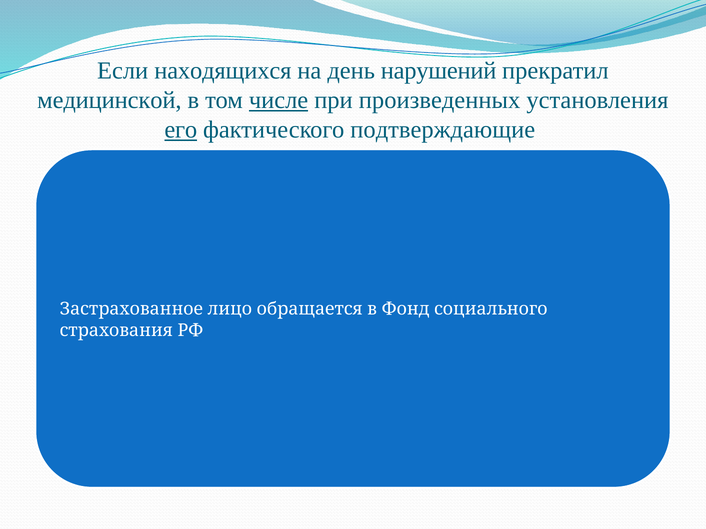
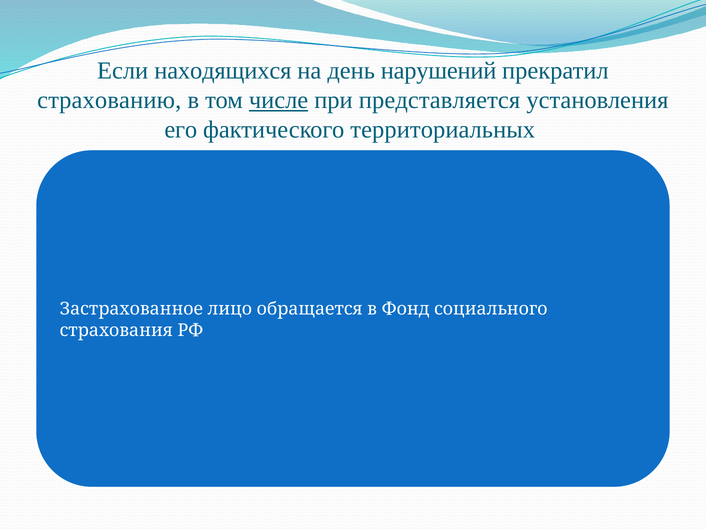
медицинской: медицинской -> страхованию
произведенных: произведенных -> представляется
его underline: present -> none
подтверждающие: подтверждающие -> территориальных
